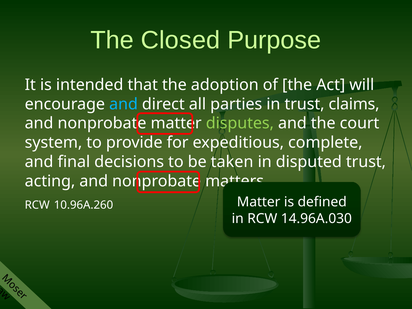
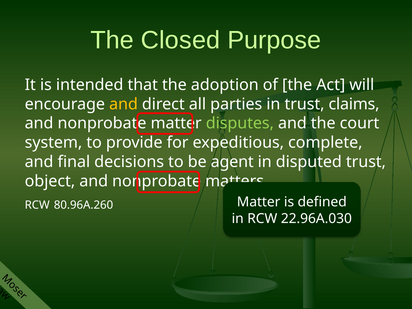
and at (123, 104) colour: light blue -> yellow
taken: taken -> agent
acting: acting -> object
10.96A.260: 10.96A.260 -> 80.96A.260
14.96A.030: 14.96A.030 -> 22.96A.030
